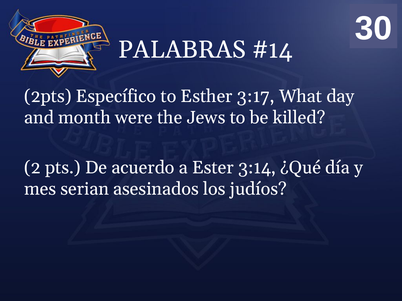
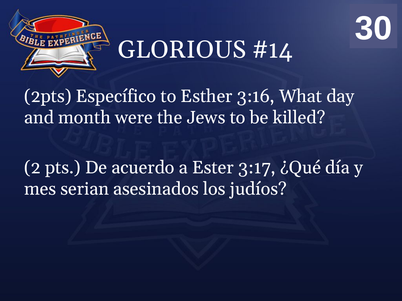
PALABRAS: PALABRAS -> GLORIOUS
3:17: 3:17 -> 3:16
3:14: 3:14 -> 3:17
